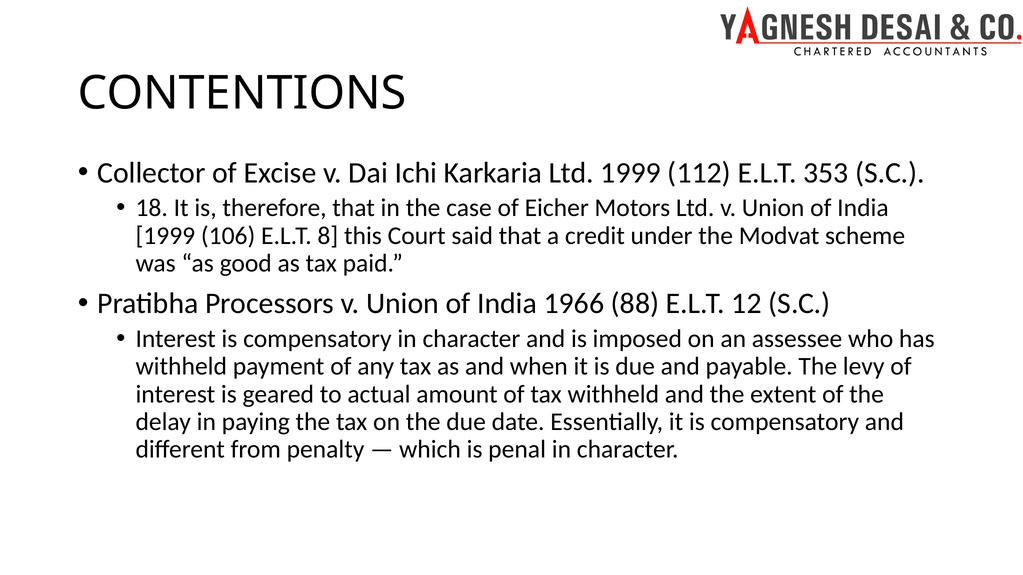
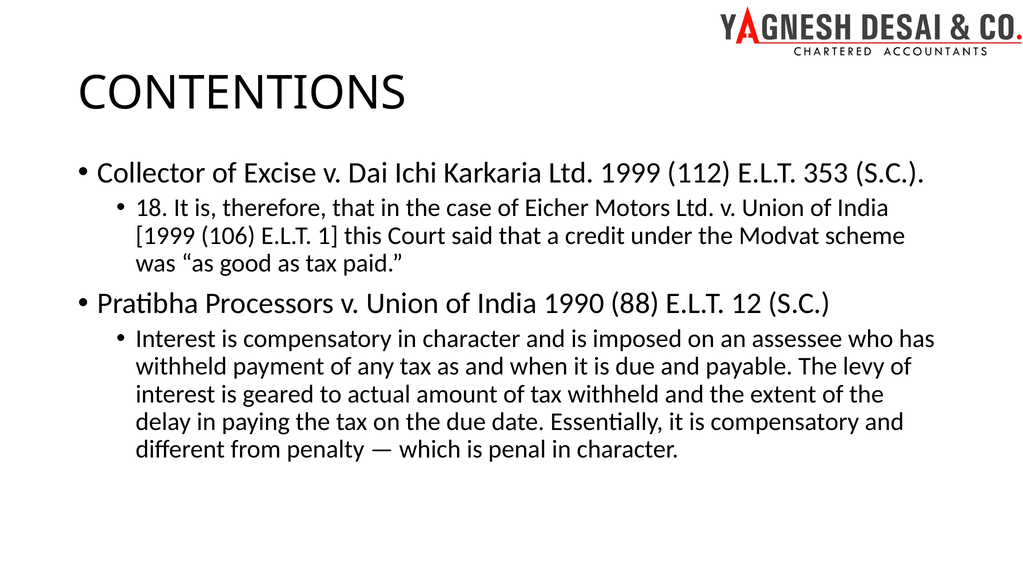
8: 8 -> 1
1966: 1966 -> 1990
